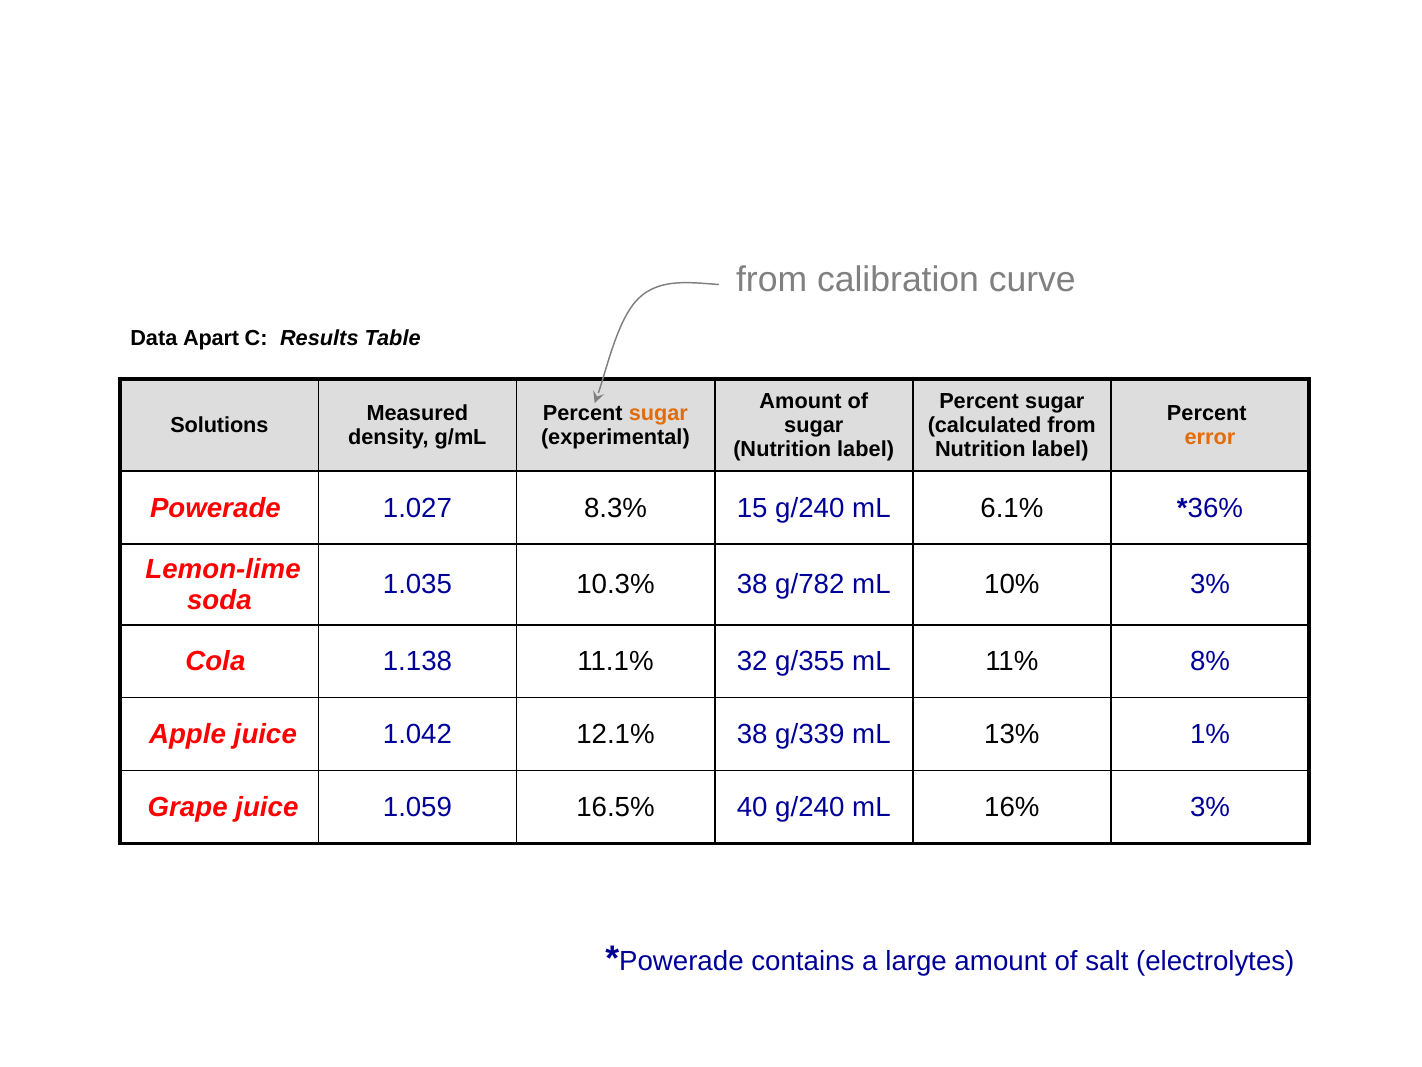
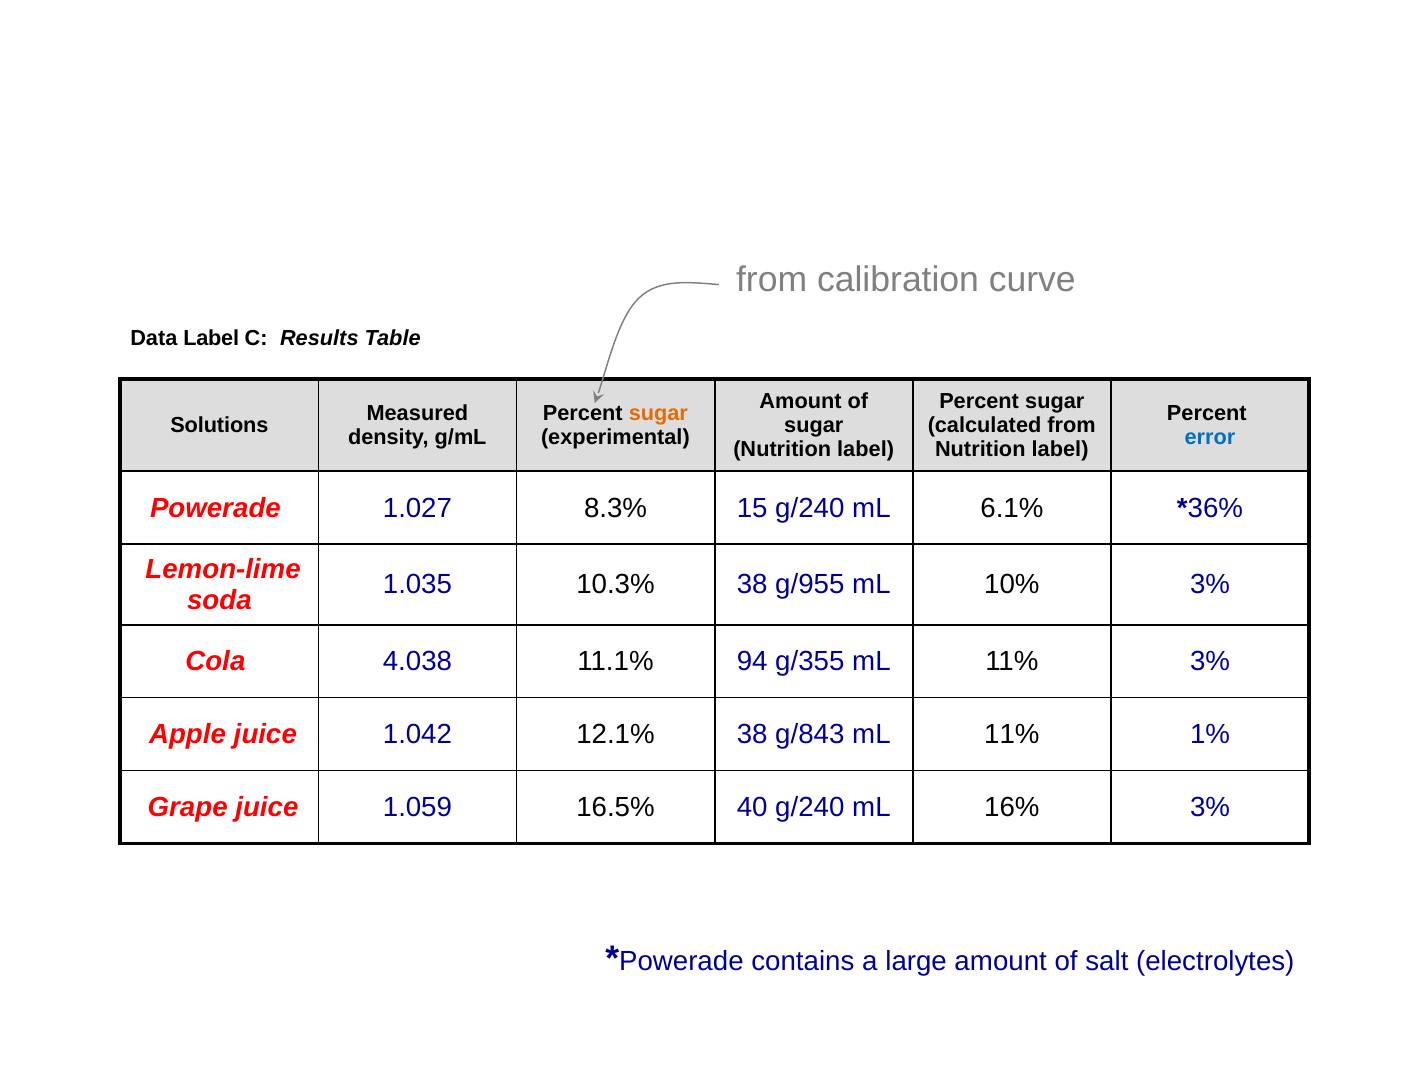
Data Apart: Apart -> Label
error colour: orange -> blue
g/782: g/782 -> g/955
1.138: 1.138 -> 4.038
32: 32 -> 94
11% 8%: 8% -> 3%
g/339: g/339 -> g/843
13% at (1012, 734): 13% -> 11%
